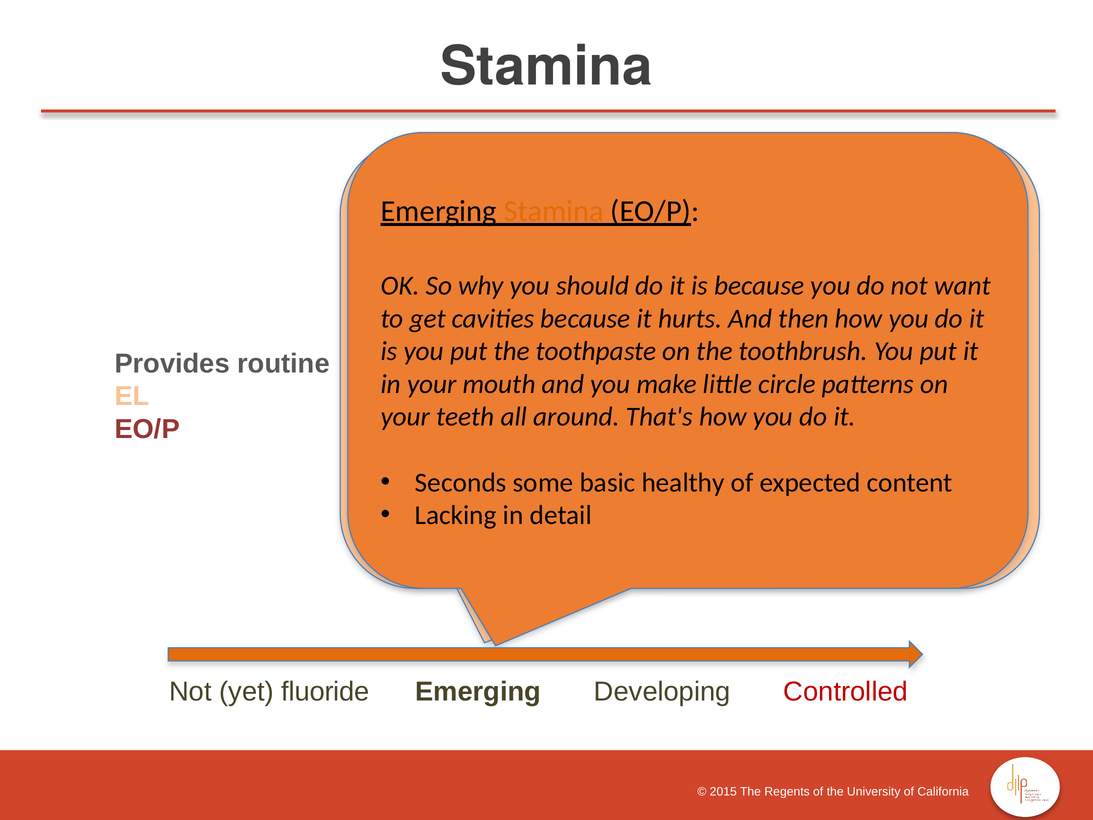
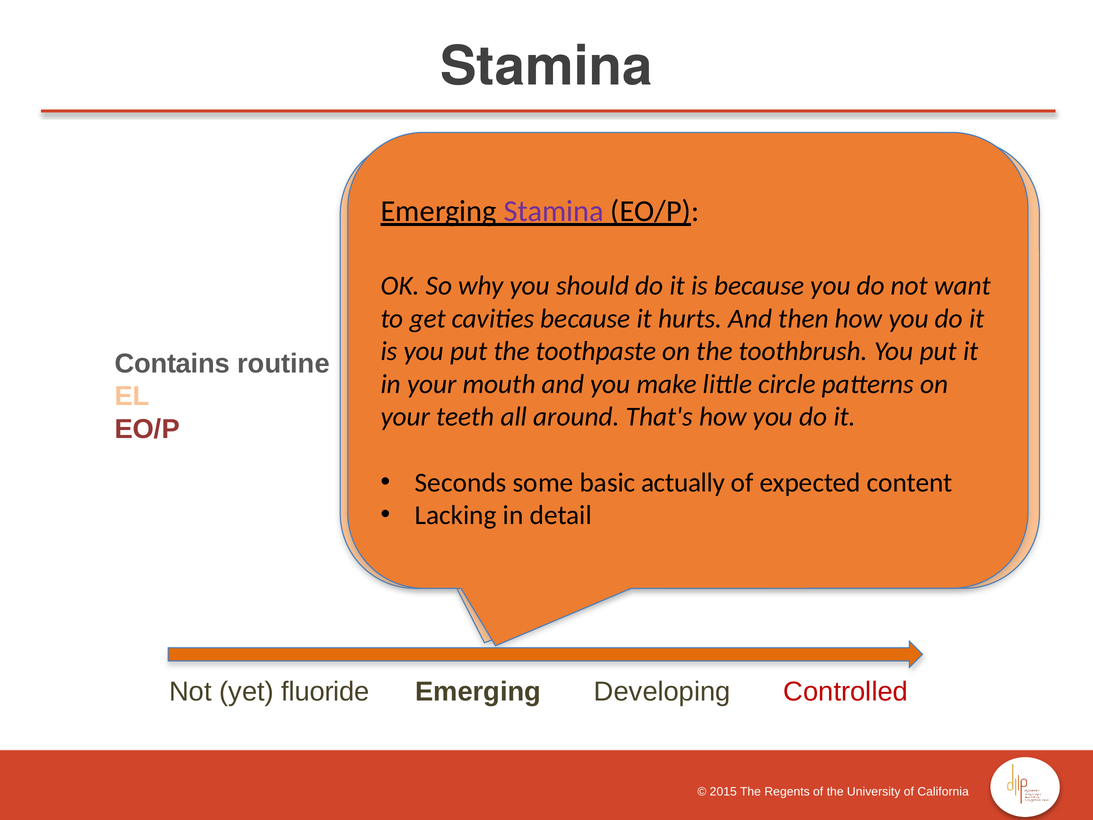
Stamina at (554, 211) colour: orange -> purple
Provides: Provides -> Contains
basic healthy: healthy -> actually
